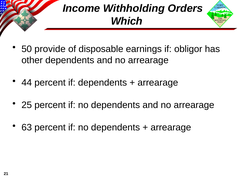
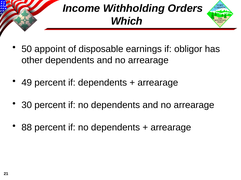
provide: provide -> appoint
44: 44 -> 49
25: 25 -> 30
63: 63 -> 88
